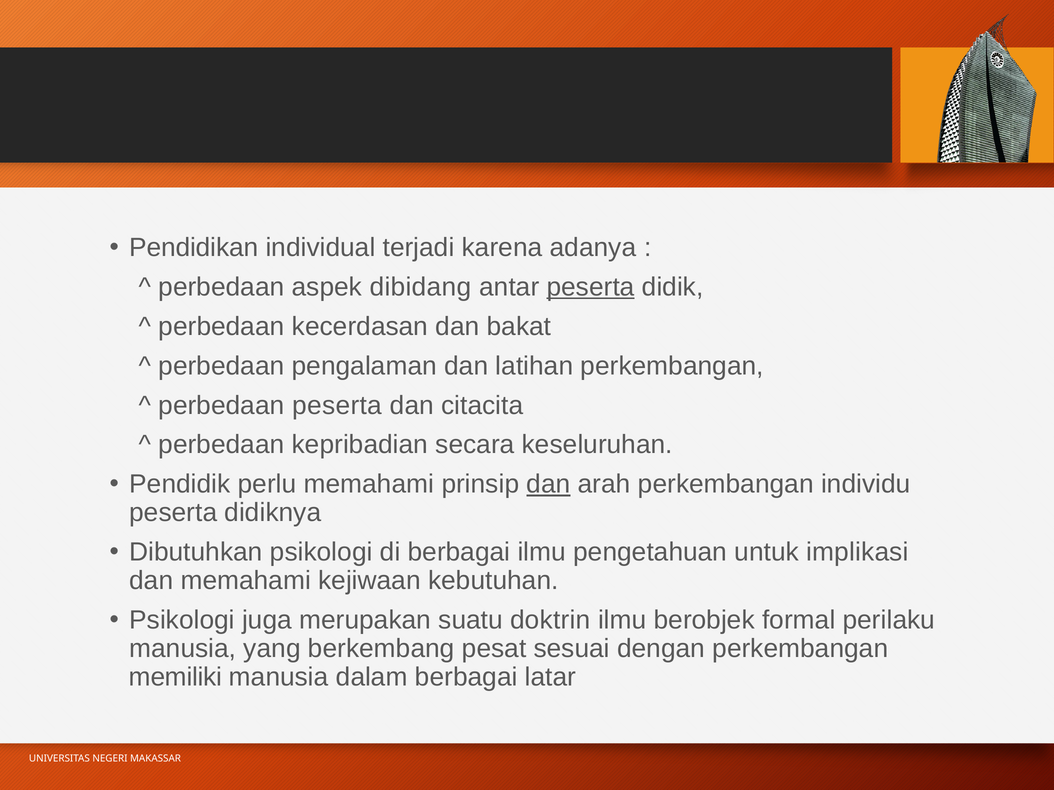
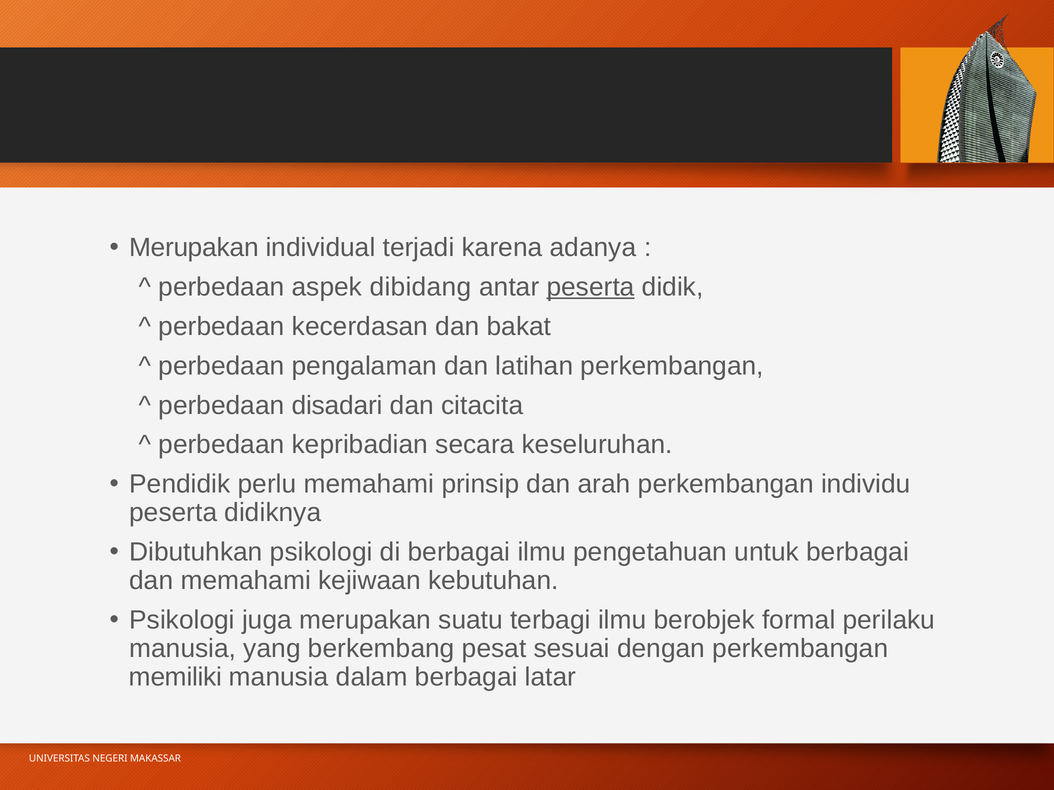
Pendidikan at (194, 248): Pendidikan -> Merupakan
perbedaan peserta: peserta -> disadari
dan at (548, 484) underline: present -> none
untuk implikasi: implikasi -> berbagai
doktrin: doktrin -> terbagi
